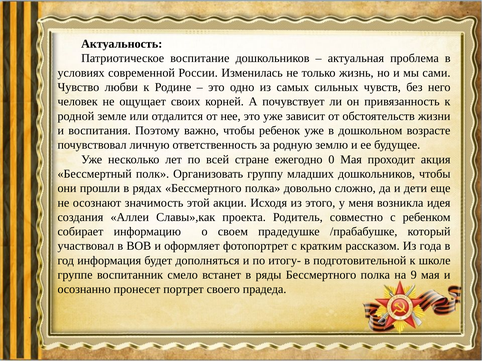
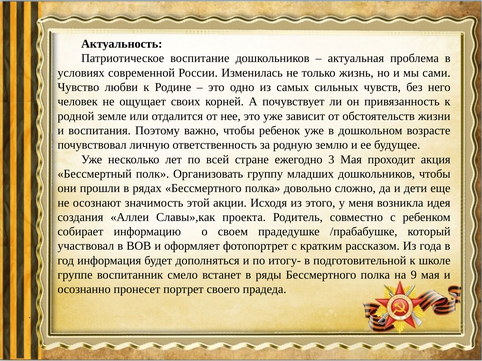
0: 0 -> 3
